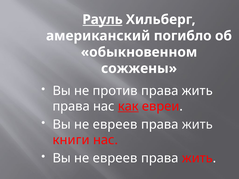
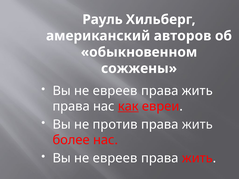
Рауль underline: present -> none
погибло: погибло -> авторов
против at (115, 91): против -> евреев
евреев at (115, 125): евреев -> против
книги: книги -> более
